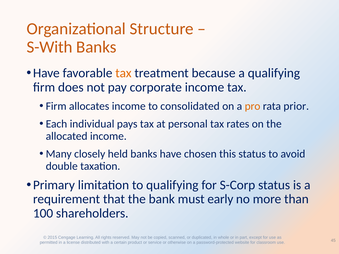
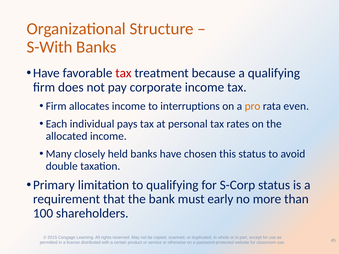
tax at (123, 73) colour: orange -> red
consolidated: consolidated -> interruptions
prior: prior -> even
